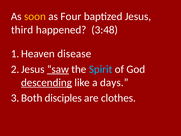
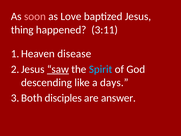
soon colour: yellow -> pink
Four: Four -> Love
third: third -> thing
3:48: 3:48 -> 3:11
descending underline: present -> none
clothes: clothes -> answer
